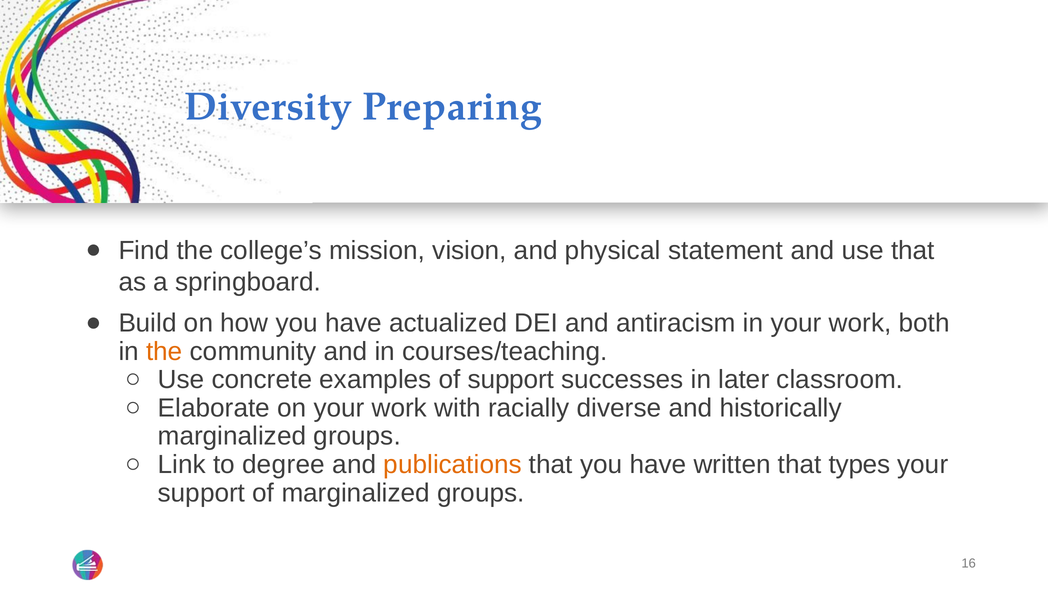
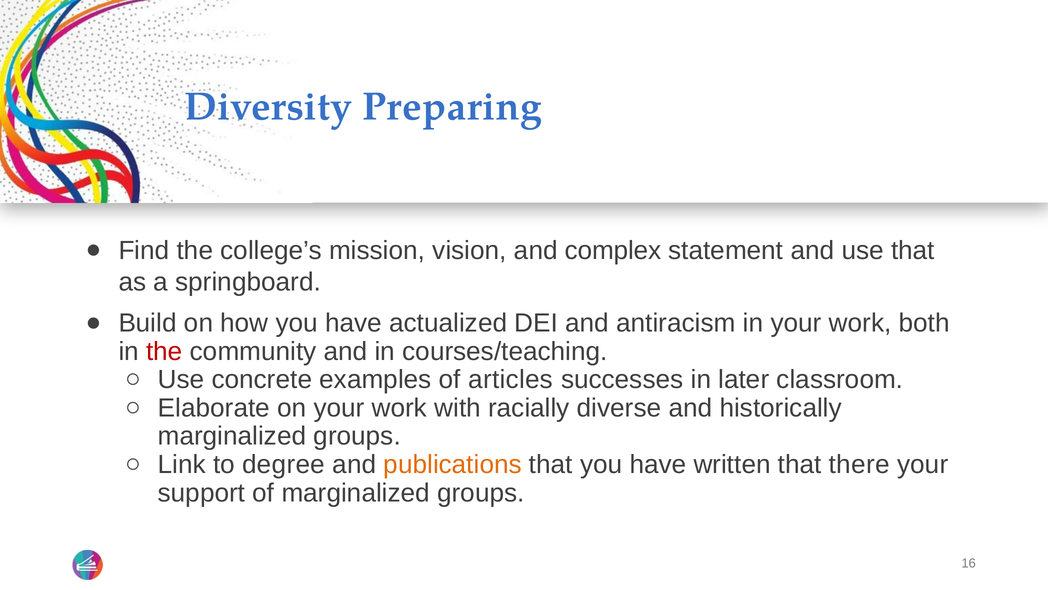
physical: physical -> complex
the at (164, 351) colour: orange -> red
of support: support -> articles
types: types -> there
